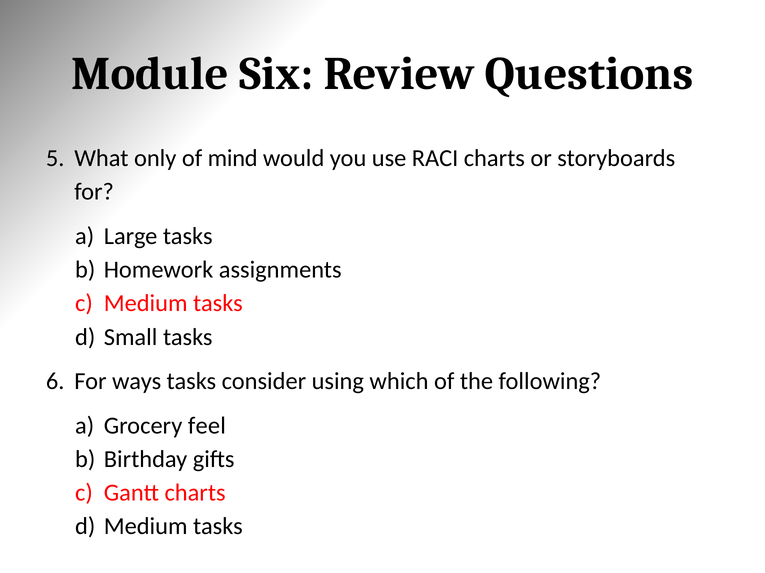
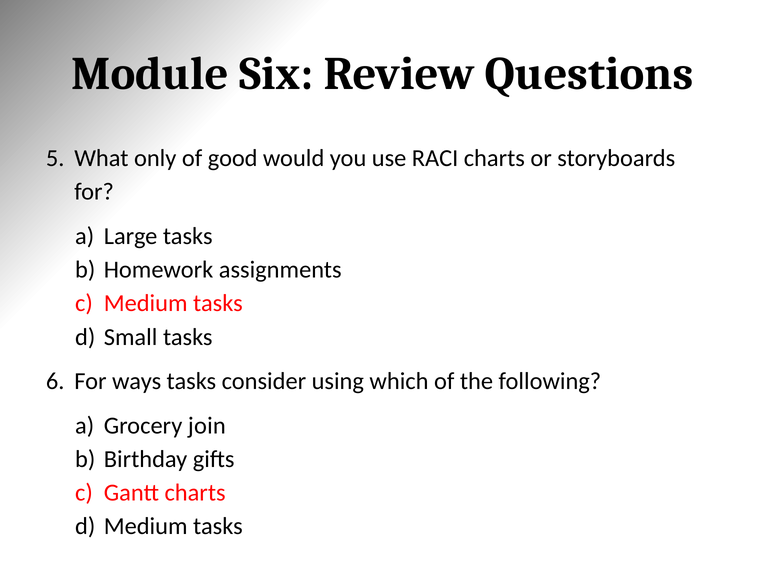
mind: mind -> good
feel: feel -> join
